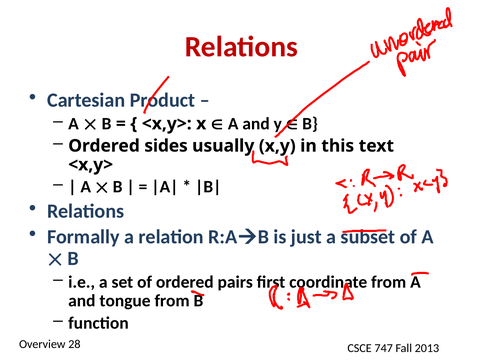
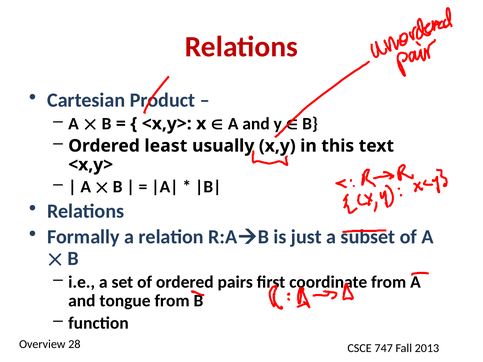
sides: sides -> least
